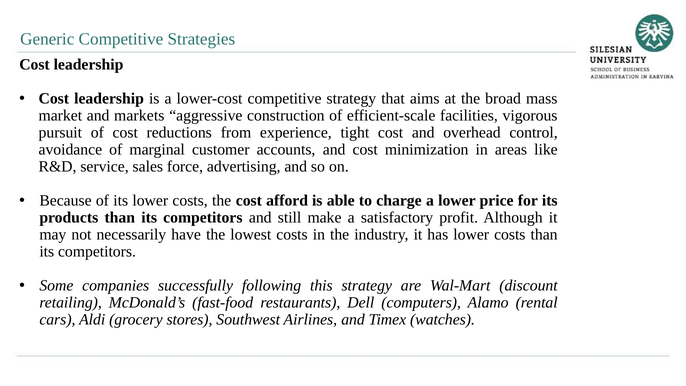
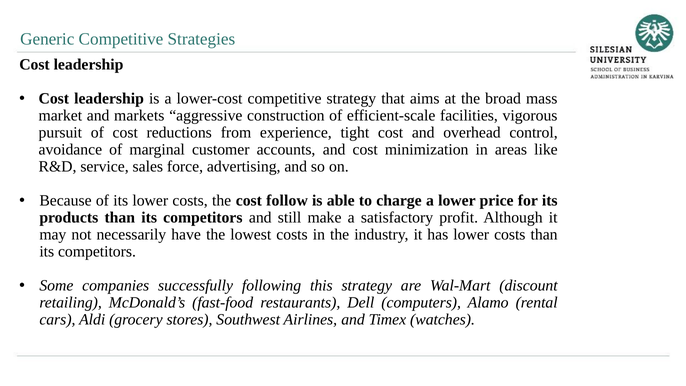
afford: afford -> follow
